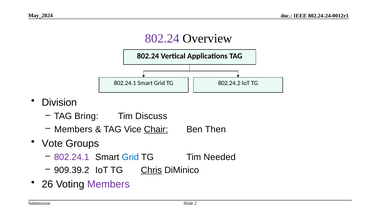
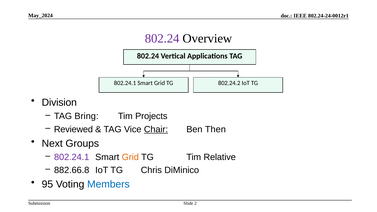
Discuss: Discuss -> Projects
Members at (73, 129): Members -> Reviewed
Vote: Vote -> Next
Grid at (130, 157) colour: blue -> orange
Needed: Needed -> Relative
909.39.2: 909.39.2 -> 882.66.8
Chris underline: present -> none
26: 26 -> 95
Members at (108, 184) colour: purple -> blue
